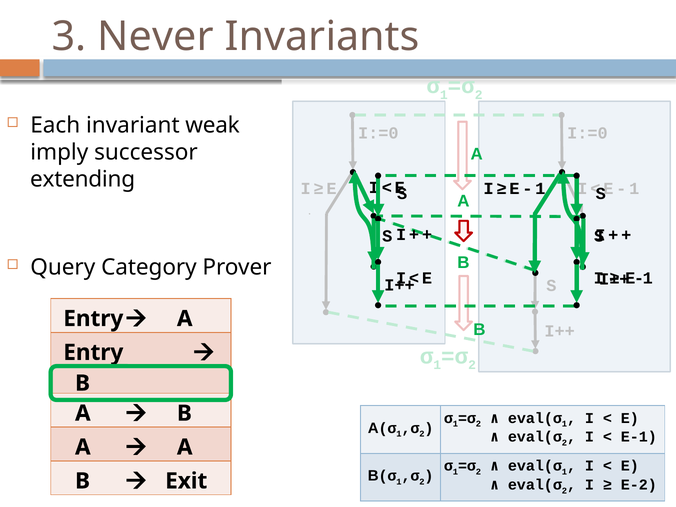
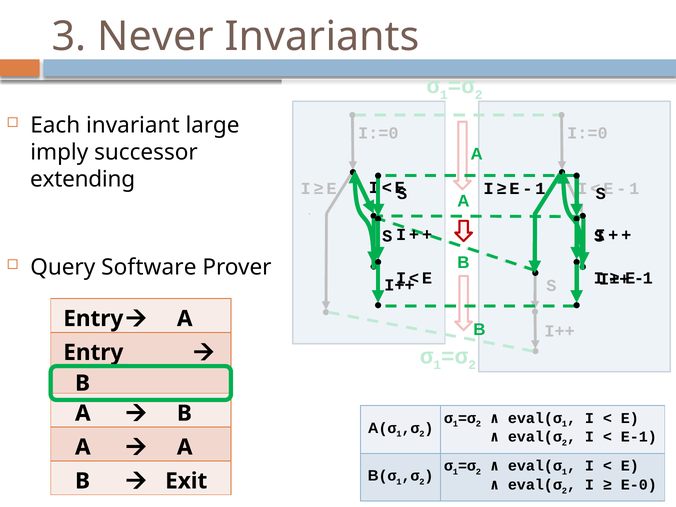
weak: weak -> large
Category: Category -> Software
E-2: E-2 -> E-0
